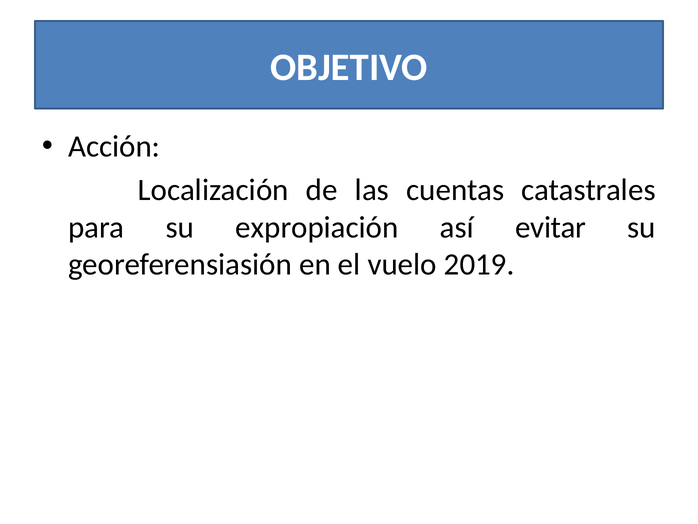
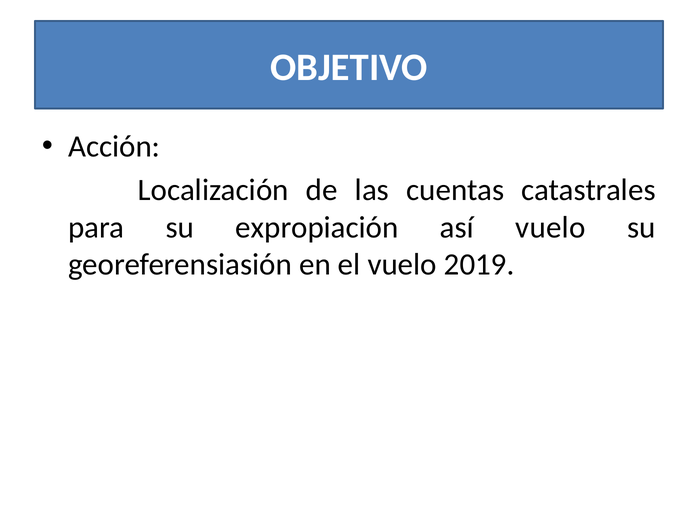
así evitar: evitar -> vuelo
